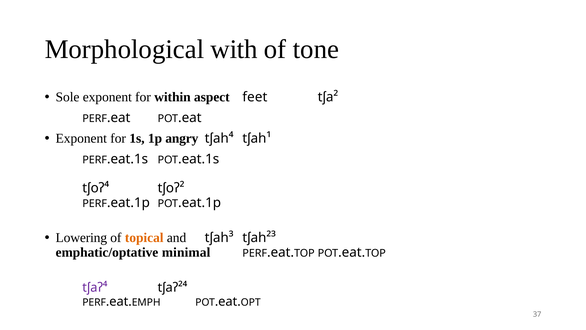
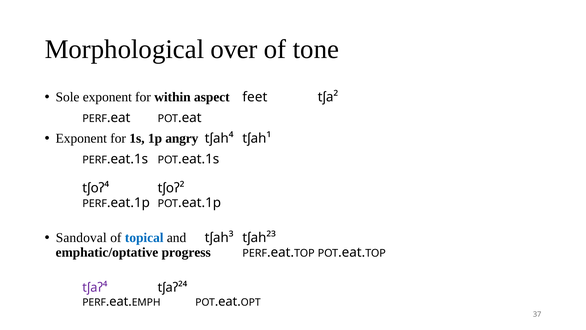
with: with -> over
Lowering: Lowering -> Sandoval
topical colour: orange -> blue
minimal: minimal -> progress
